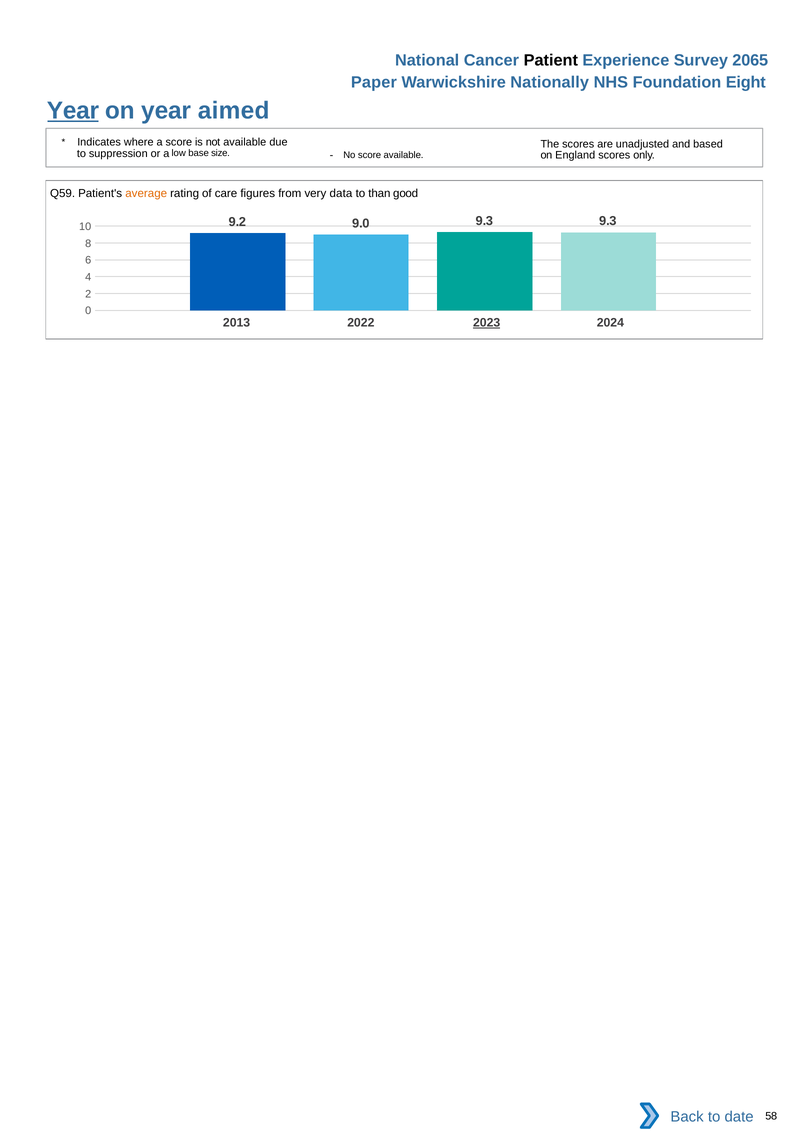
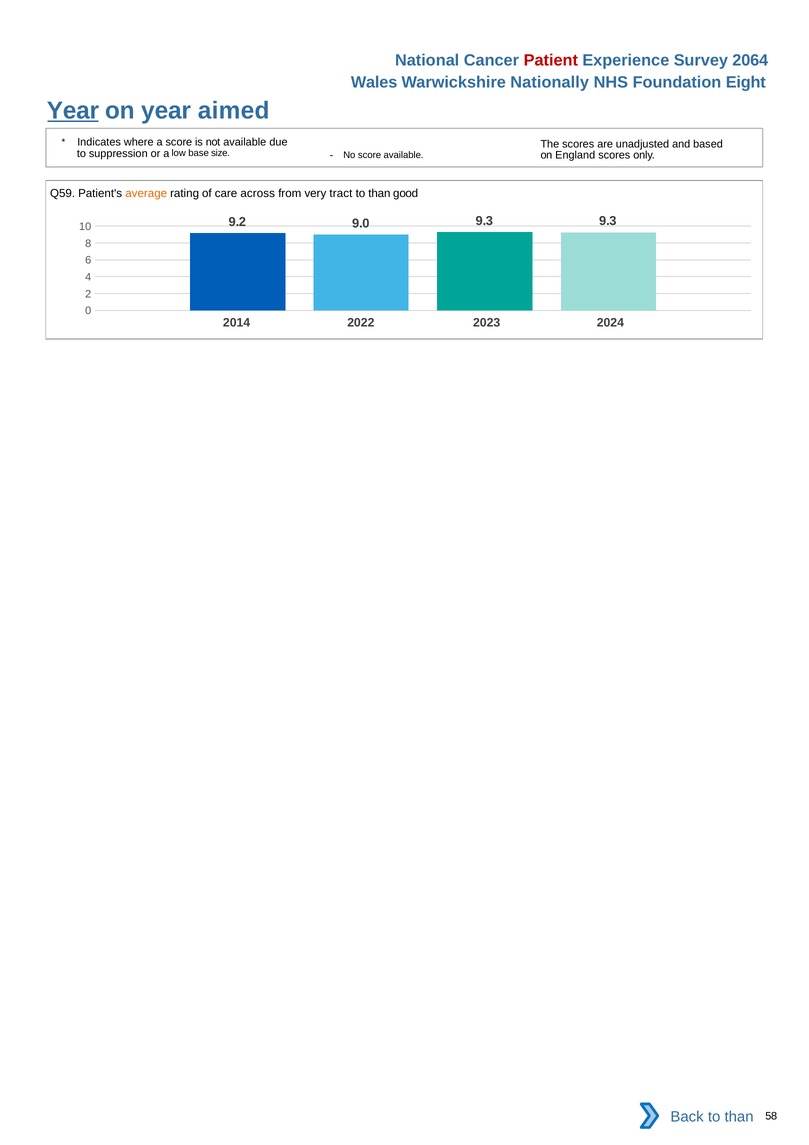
Patient colour: black -> red
2065: 2065 -> 2064
Paper: Paper -> Wales
figures: figures -> across
data: data -> tract
2013: 2013 -> 2014
2023 underline: present -> none
Back to date: date -> than
